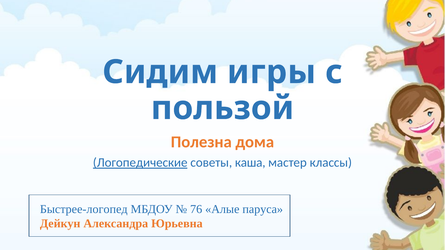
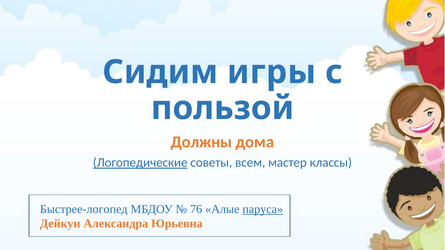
Полезна: Полезна -> Должны
каша: каша -> всем
паруса underline: none -> present
